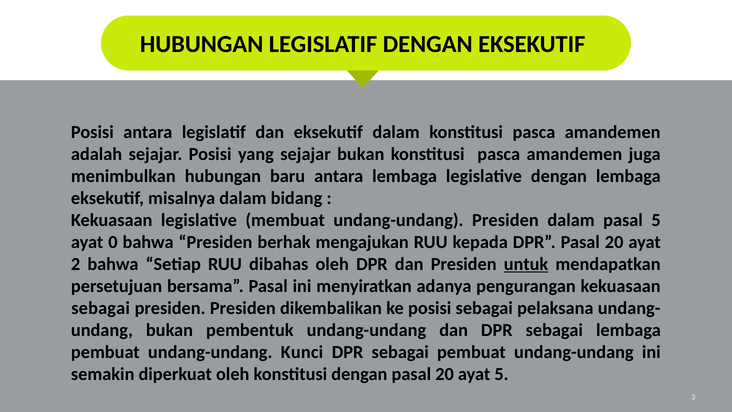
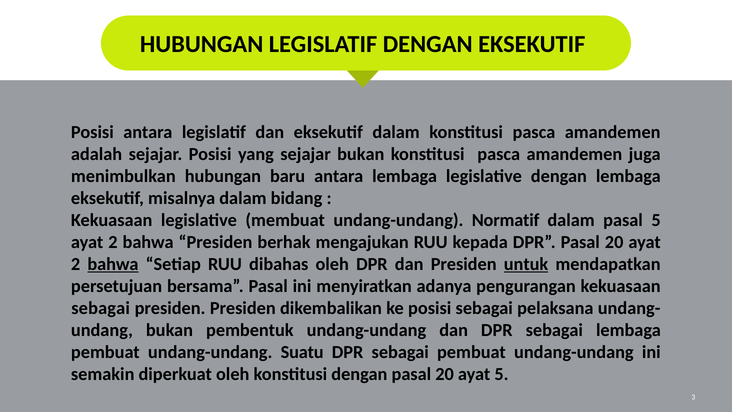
undang-undang Presiden: Presiden -> Normatif
0 at (113, 242): 0 -> 2
bahwa at (113, 264) underline: none -> present
Kunci: Kunci -> Suatu
